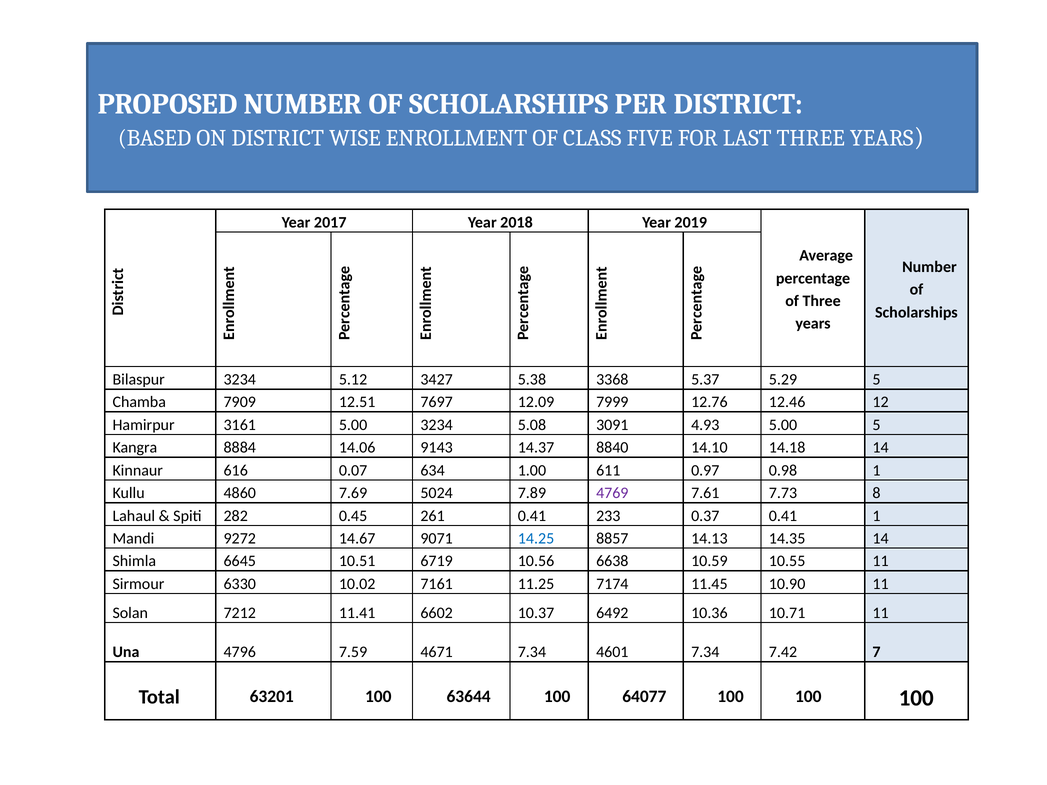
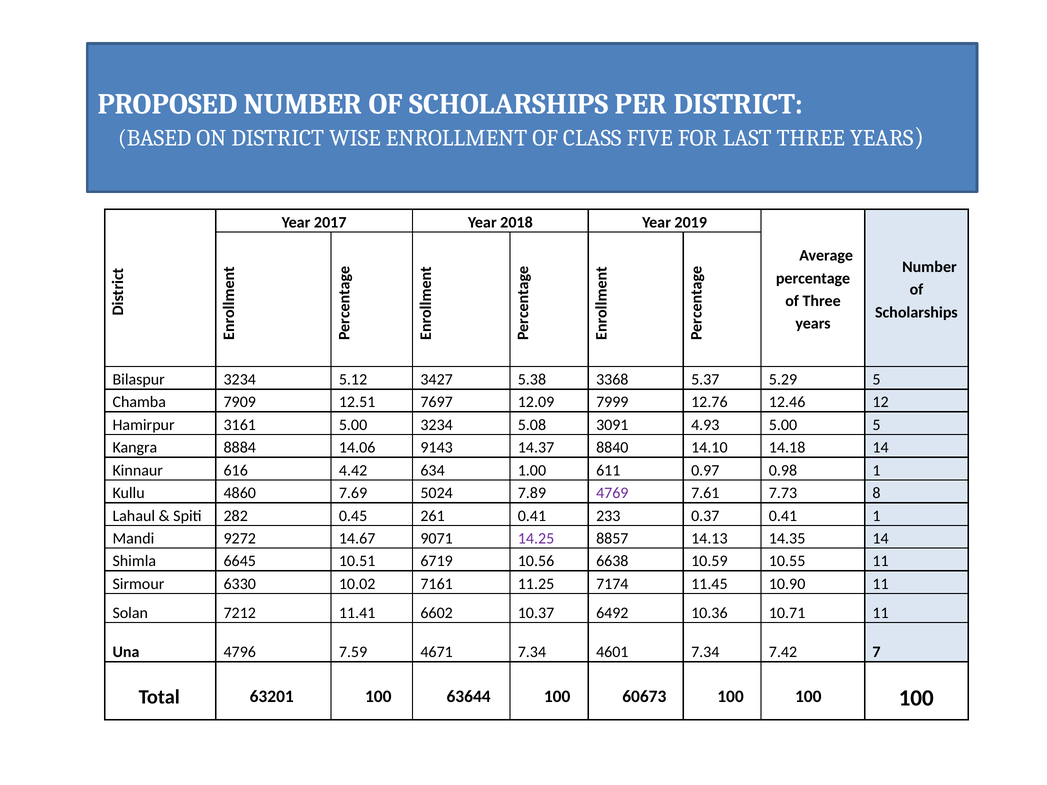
0.07: 0.07 -> 4.42
14.25 colour: blue -> purple
64077: 64077 -> 60673
